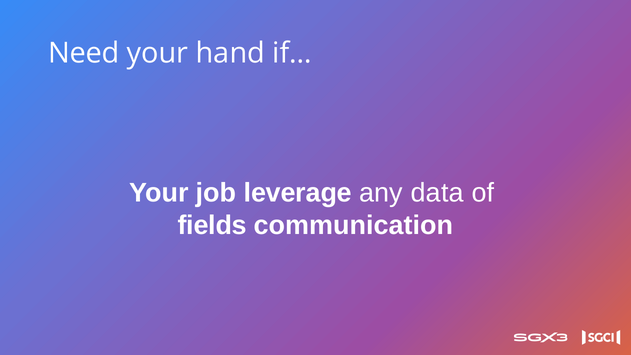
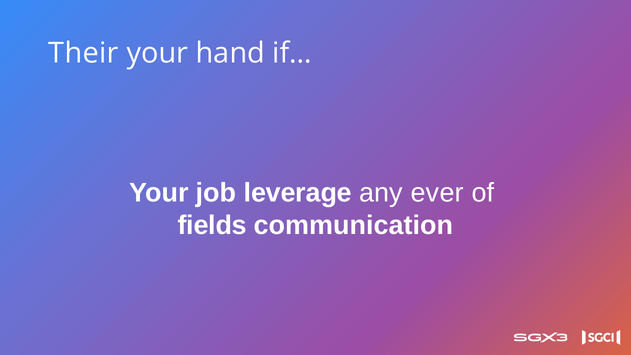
Need: Need -> Their
data: data -> ever
